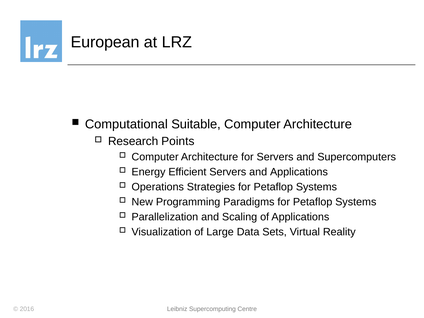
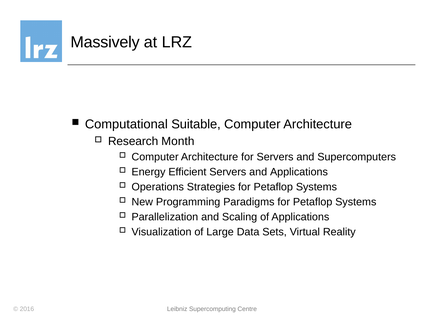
European: European -> Massively
Points: Points -> Month
